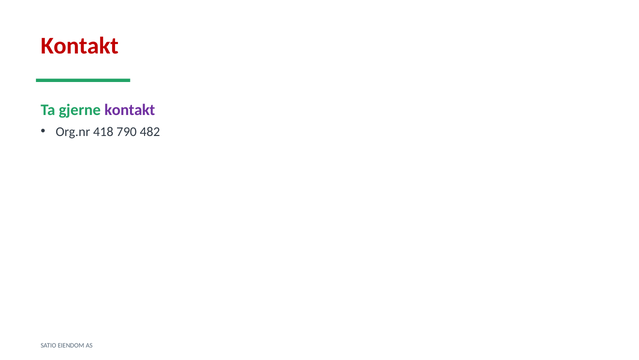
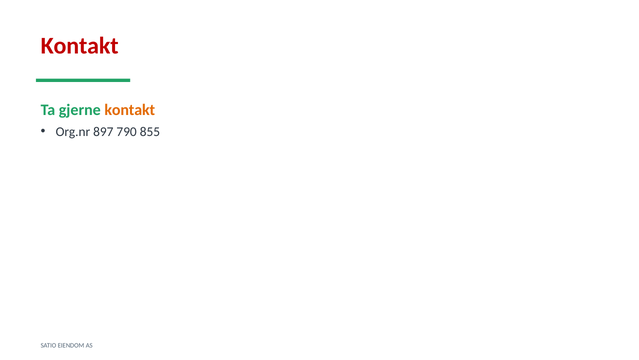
kontakt at (130, 110) colour: purple -> orange
418: 418 -> 897
482: 482 -> 855
